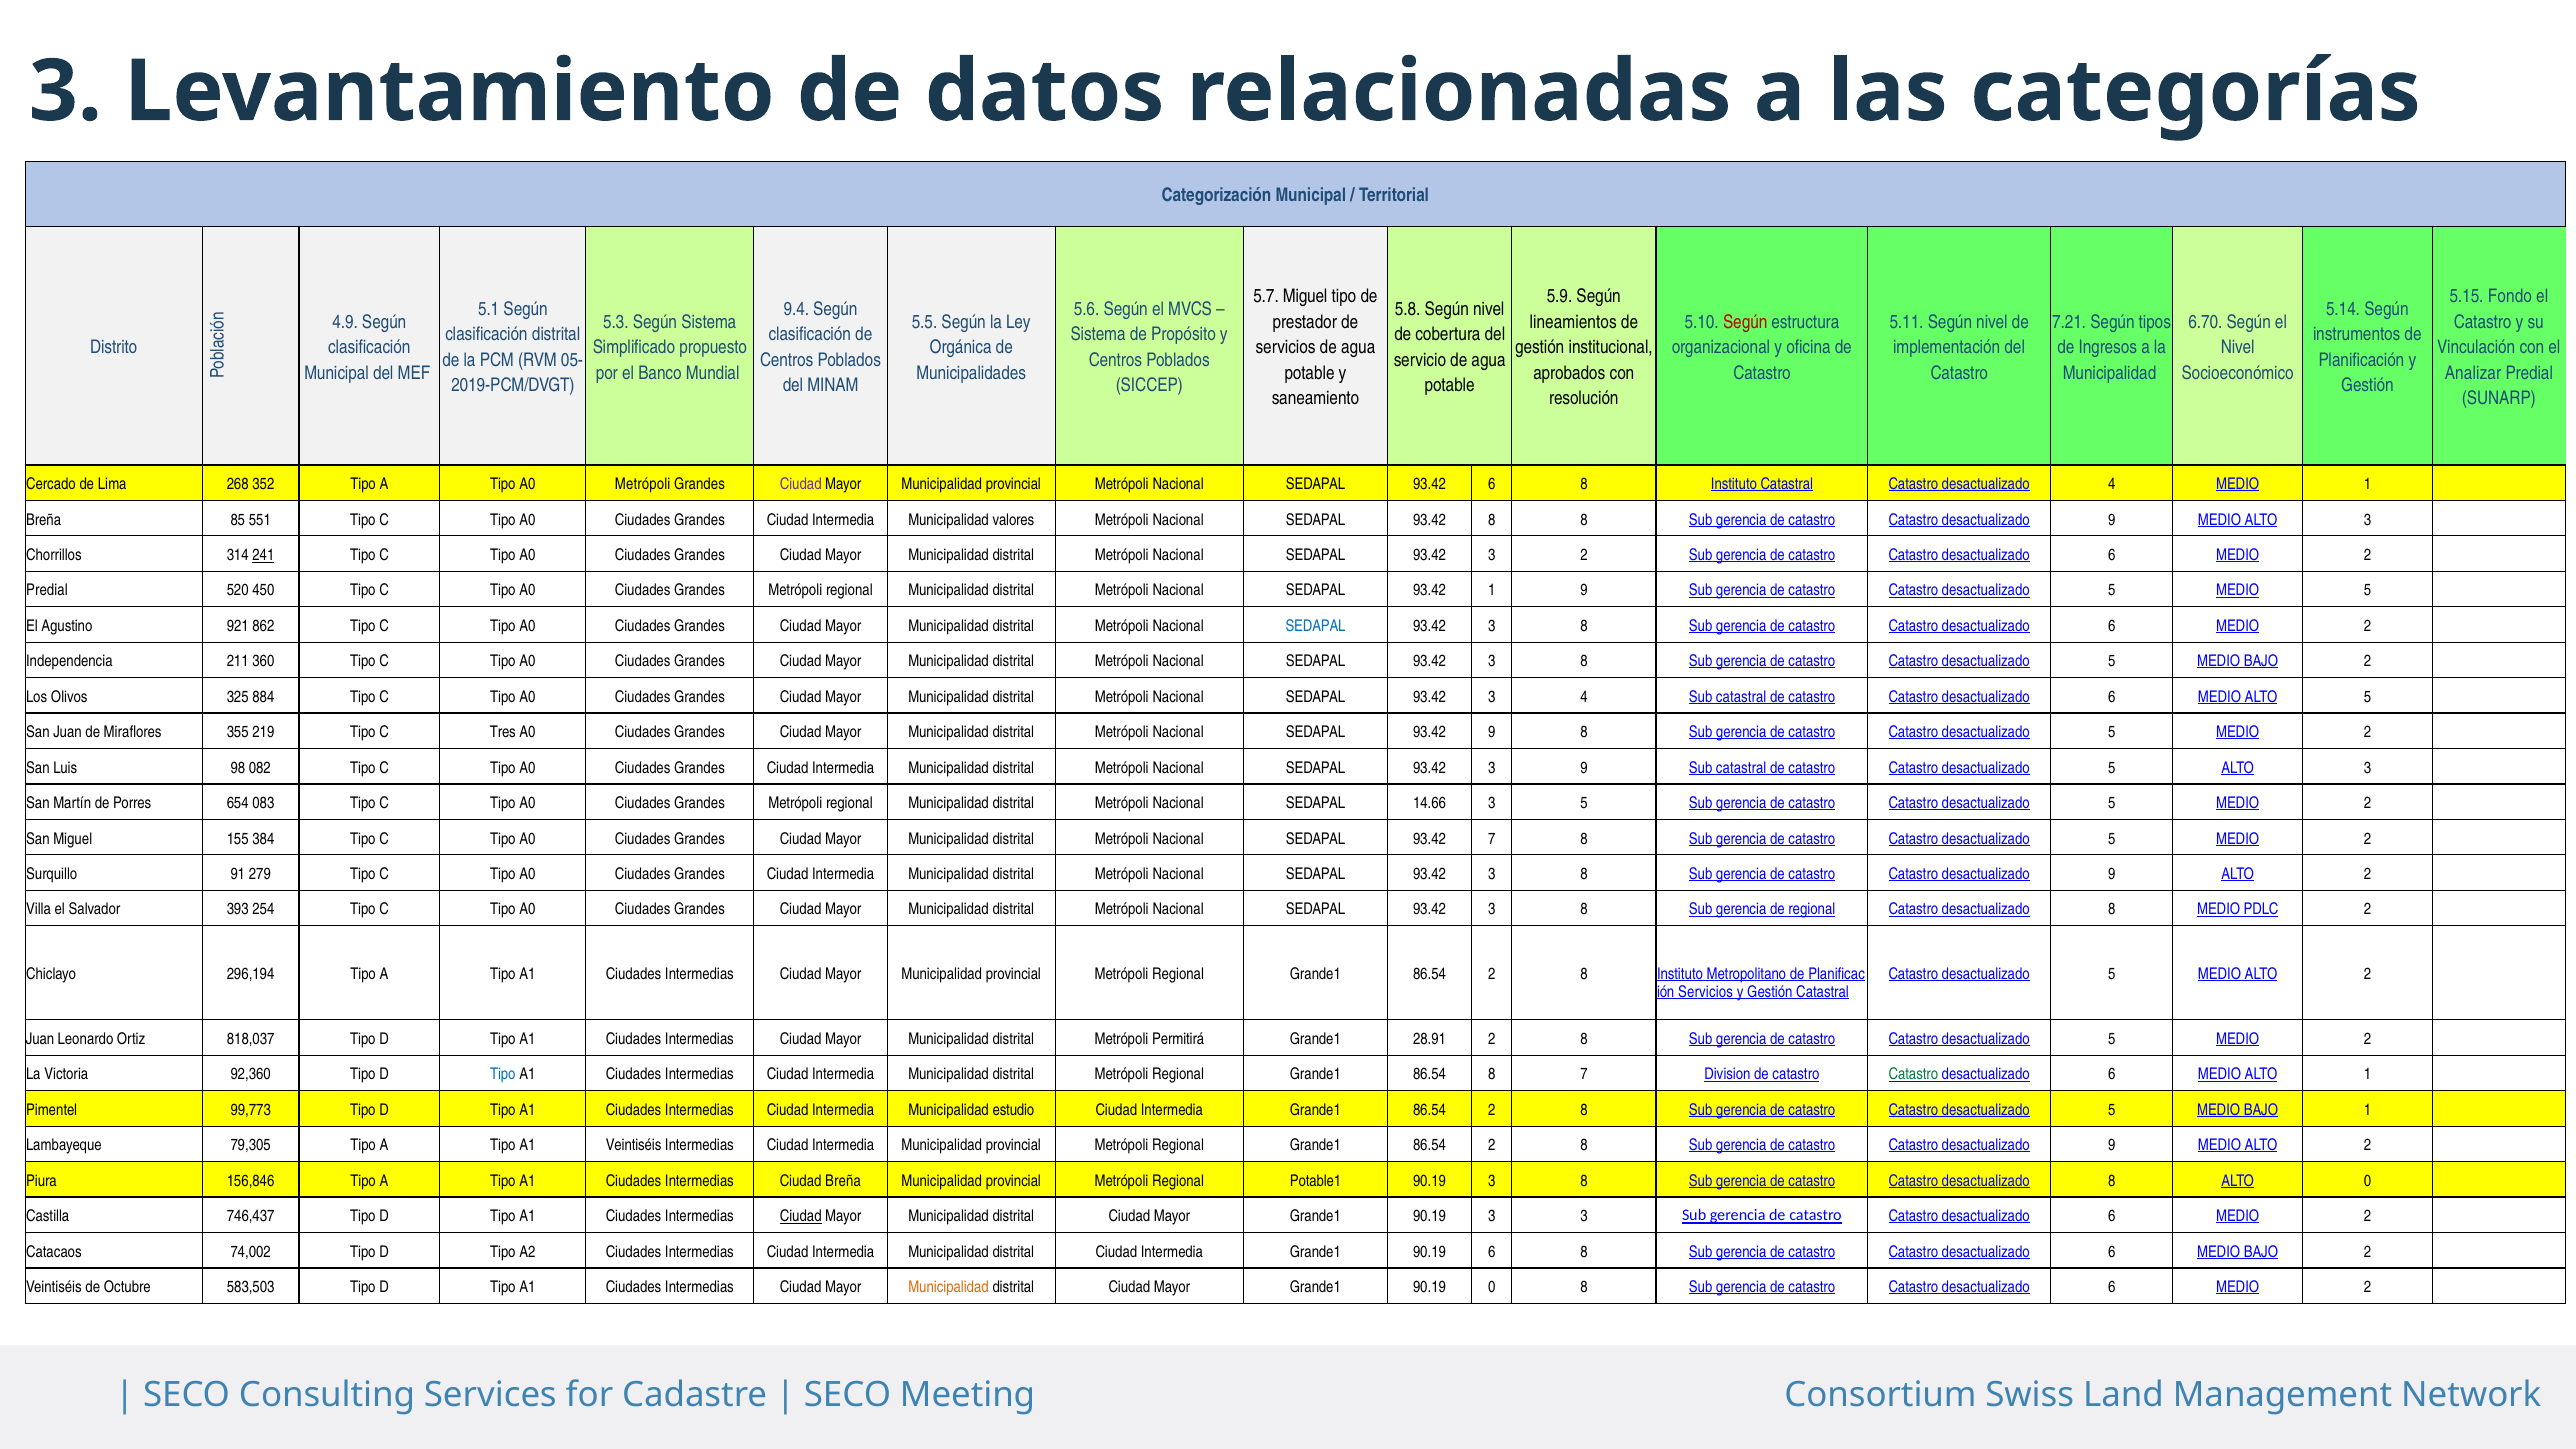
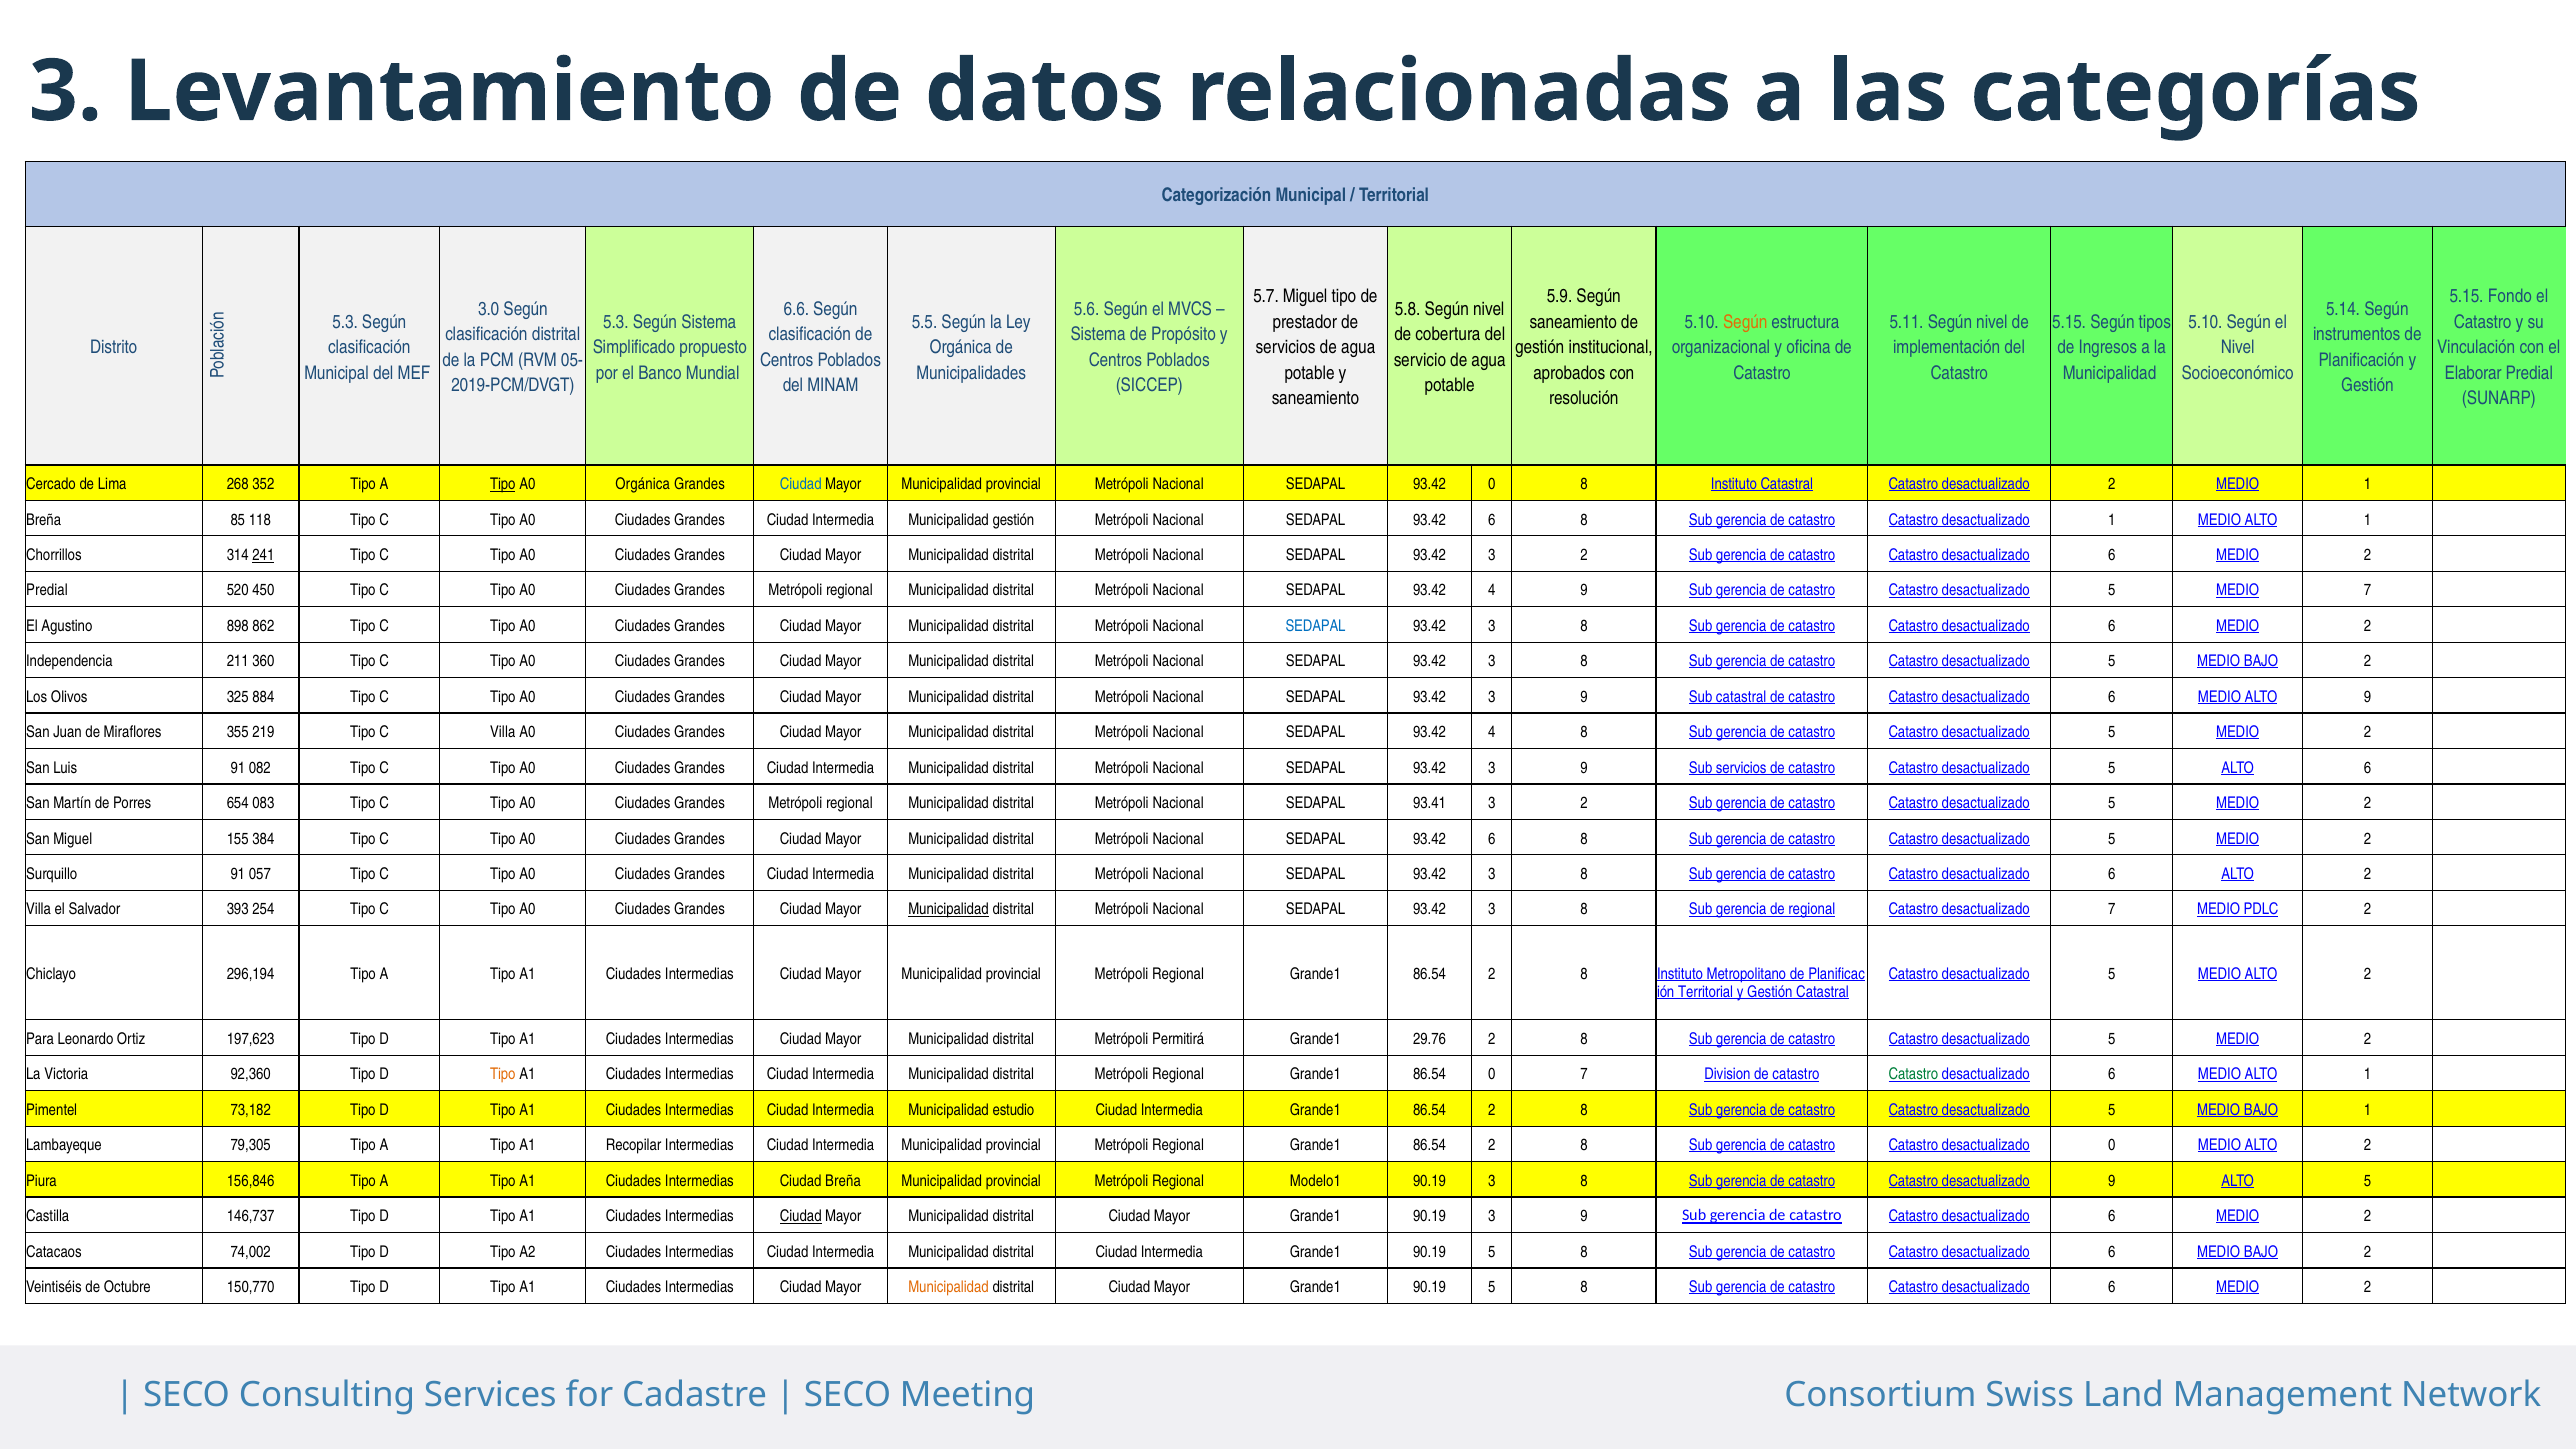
5.1: 5.1 -> 3.0
9.4: 9.4 -> 6.6
4.9 at (345, 322): 4.9 -> 5.3
lineamientos at (1573, 322): lineamientos -> saneamiento
Según at (1745, 322) colour: red -> orange
7.21 at (2069, 322): 7.21 -> 5.15
6.70 at (2205, 322): 6.70 -> 5.10
Analizar: Analizar -> Elaborar
Tipo at (503, 484) underline: none -> present
A0 Metrópoli: Metrópoli -> Orgánica
Ciudad at (801, 484) colour: purple -> blue
93.42 6: 6 -> 0
desactualizado 4: 4 -> 2
551: 551 -> 118
Municipalidad valores: valores -> gestión
8 at (1492, 520): 8 -> 6
9 at (2112, 520): 9 -> 1
3 at (2367, 520): 3 -> 1
1 at (1492, 591): 1 -> 4
MEDIO 5: 5 -> 7
921: 921 -> 898
4 at (1584, 697): 4 -> 9
ALTO 5: 5 -> 9
C Tres: Tres -> Villa
9 at (1492, 732): 9 -> 4
Luis 98: 98 -> 91
9 Sub catastral: catastral -> servicios
5 ALTO 3: 3 -> 6
14.66: 14.66 -> 93.41
5 at (1584, 803): 5 -> 2
7 at (1492, 839): 7 -> 6
279: 279 -> 057
9 at (2112, 874): 9 -> 6
Municipalidad at (948, 910) underline: none -> present
8 at (2112, 910): 8 -> 7
Servicios at (1706, 992): Servicios -> Territorial
Juan at (40, 1039): Juan -> Para
818,037: 818,037 -> 197,623
28.91: 28.91 -> 29.76
Tipo at (503, 1075) colour: blue -> orange
86.54 8: 8 -> 0
99,773: 99,773 -> 73,182
A1 Veintiséis: Veintiséis -> Recopilar
9 at (2112, 1146): 9 -> 0
Potable1: Potable1 -> Modelo1
catastro Catastro desactualizado 8: 8 -> 9
ALTO 0: 0 -> 5
746,437: 746,437 -> 146,737
90.19 3 3: 3 -> 9
Intermedia Grande1 90.19 6: 6 -> 5
583,503: 583,503 -> 150,770
Mayor Grande1 90.19 0: 0 -> 5
